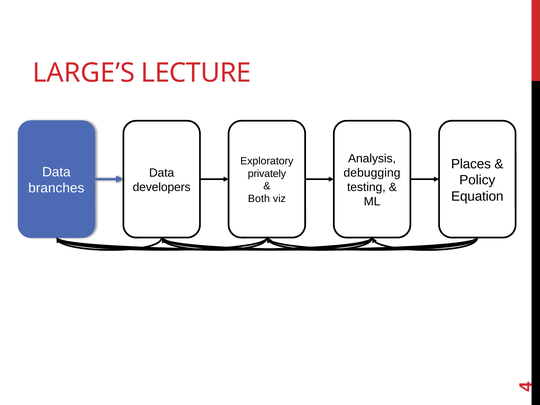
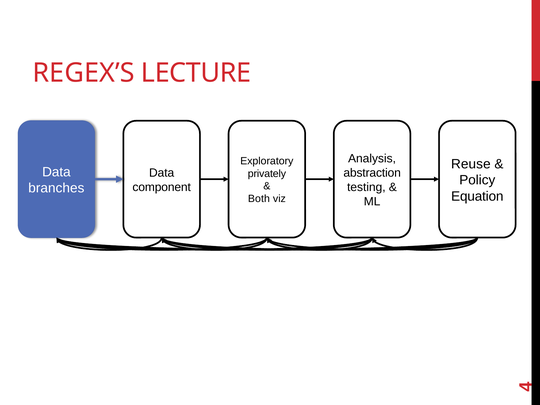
LARGE’S: LARGE’S -> REGEX’S
Places: Places -> Reuse
debugging: debugging -> abstraction
developers: developers -> component
